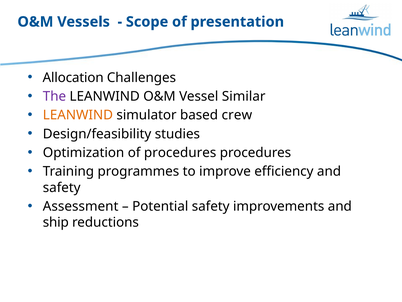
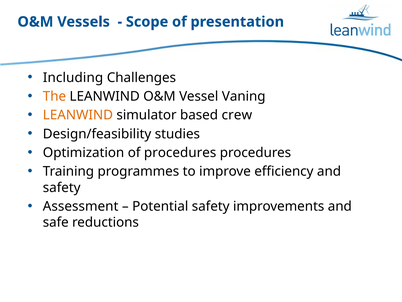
Allocation: Allocation -> Including
The colour: purple -> orange
Similar: Similar -> Vaning
ship: ship -> safe
